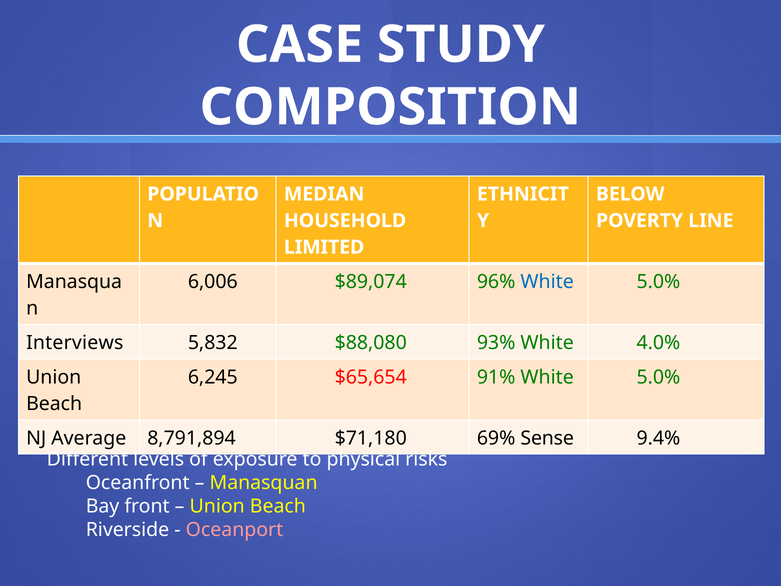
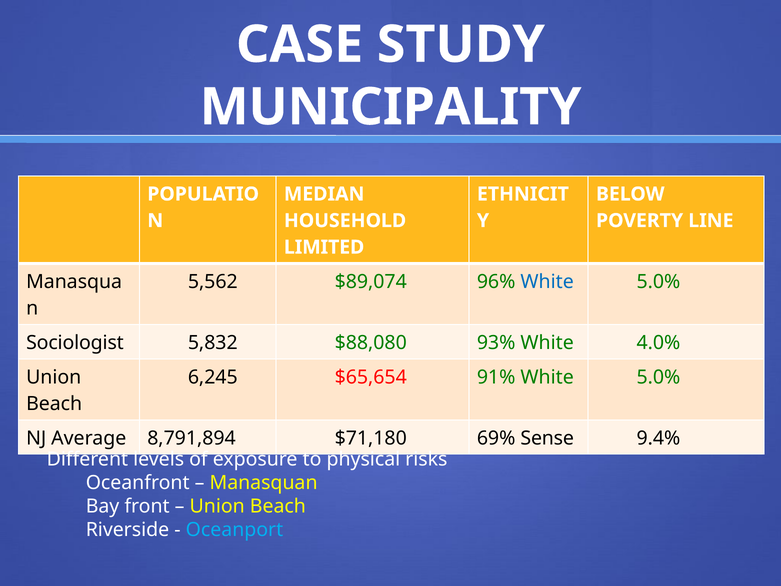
COMPOSITION: COMPOSITION -> MUNICIPALITY
6,006: 6,006 -> 5,562
Interviews: Interviews -> Sociologist
Oceanport colour: pink -> light blue
